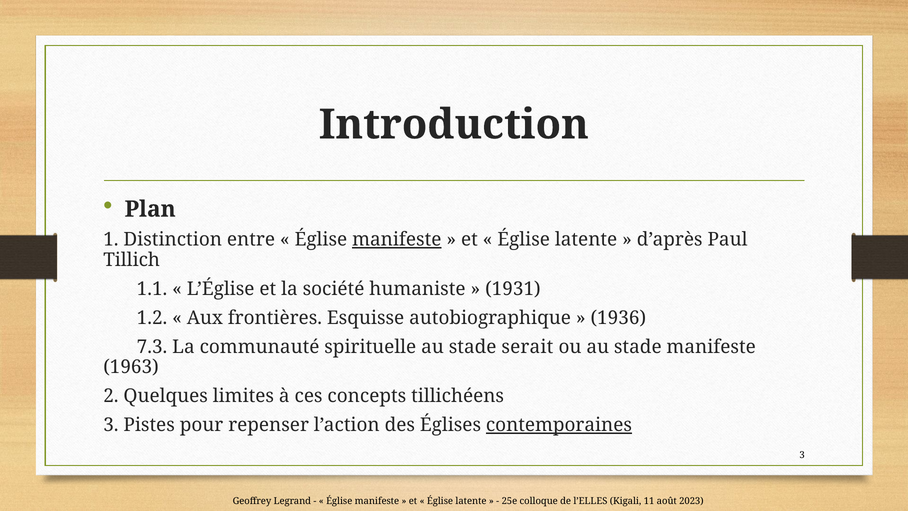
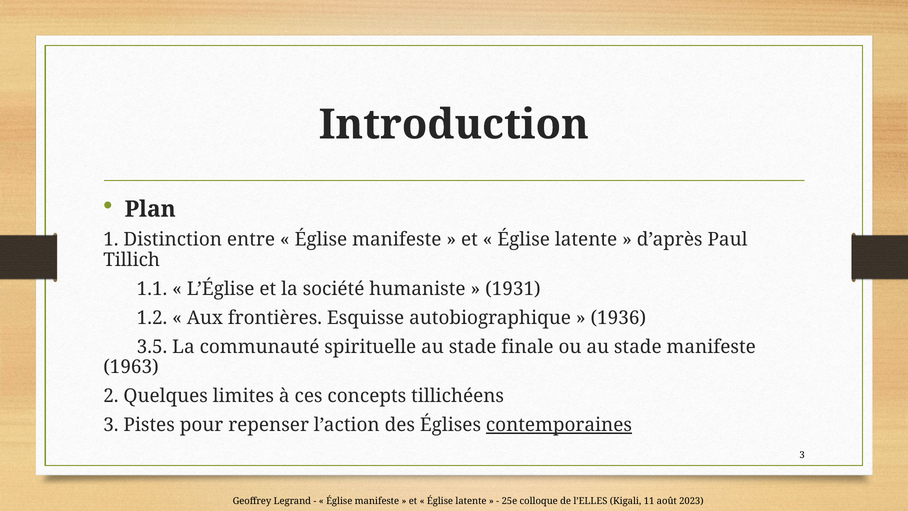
manifeste at (397, 240) underline: present -> none
7.3: 7.3 -> 3.5
serait: serait -> finale
